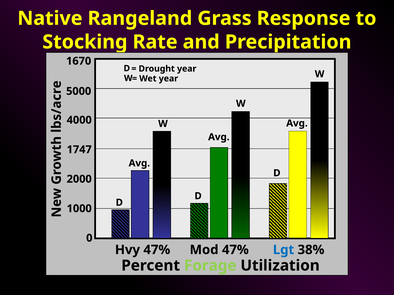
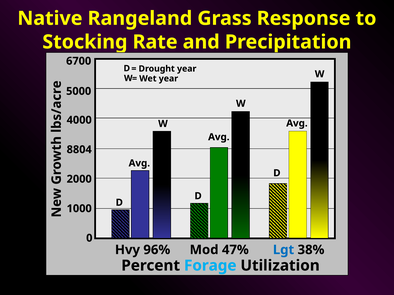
1670: 1670 -> 6700
1747: 1747 -> 8804
Hvy 47%: 47% -> 96%
Forage colour: light green -> light blue
